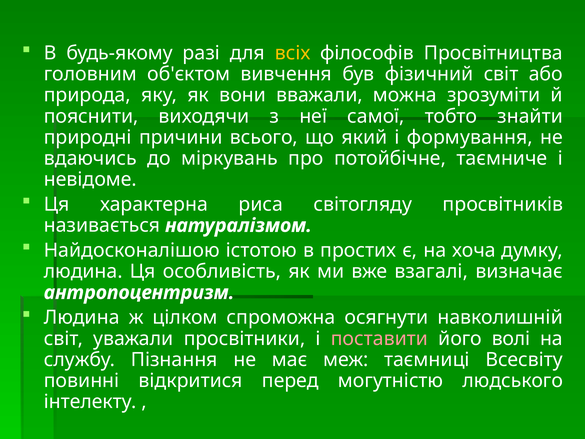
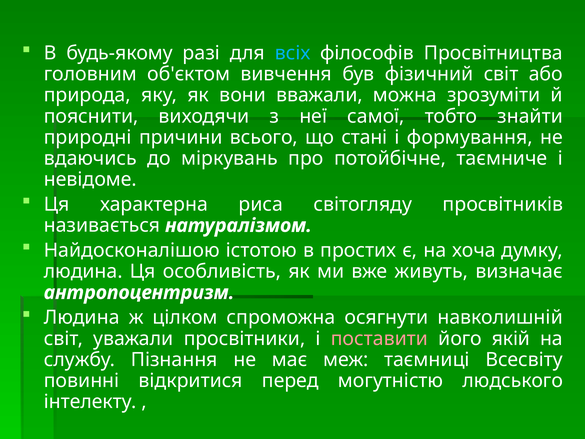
всіх colour: yellow -> light blue
який: який -> стані
взагалі: взагалі -> живуть
волі: волі -> якій
